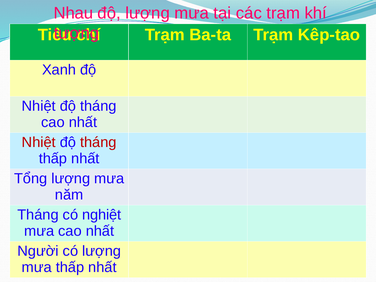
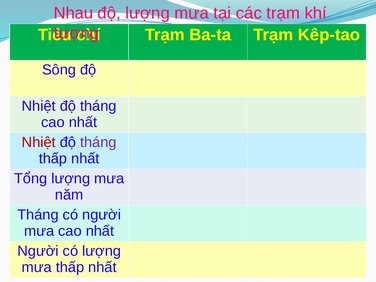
Xanh: Xanh -> Sông
tháng at (98, 142) colour: red -> purple
có nghiệt: nghiệt -> người
